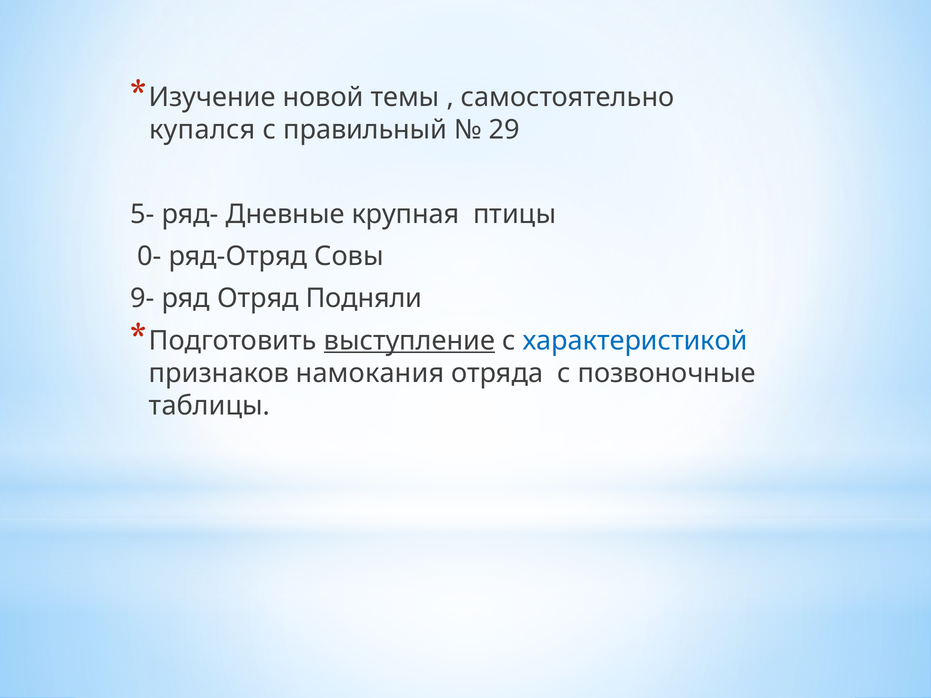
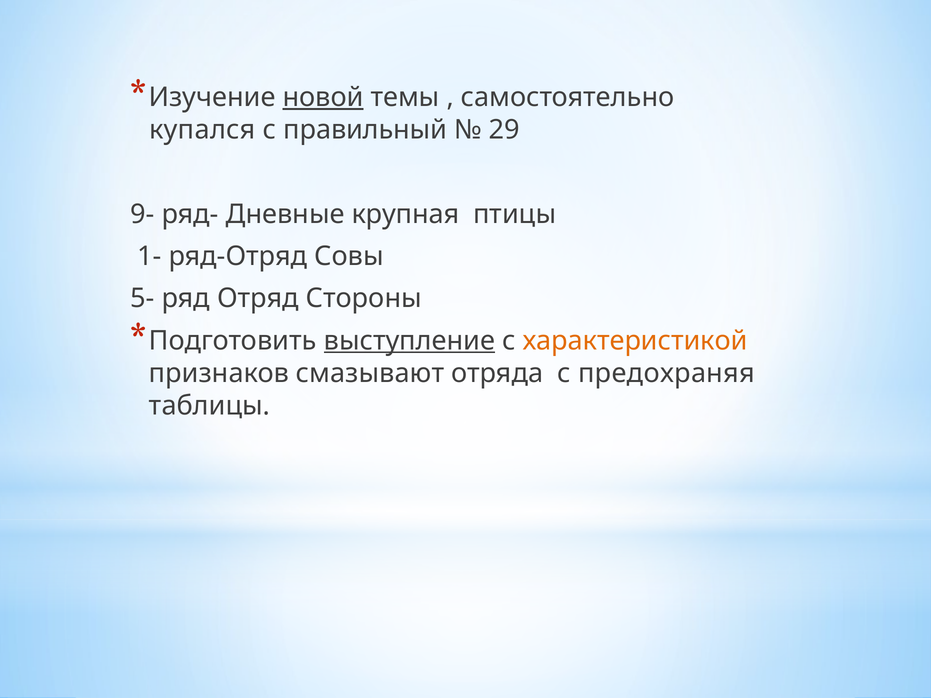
новой underline: none -> present
5-: 5- -> 9-
0-: 0- -> 1-
9-: 9- -> 5-
Подняли: Подняли -> Стороны
характеристикой colour: blue -> orange
намокания: намокания -> смазывают
позвоночные: позвоночные -> предохраняя
